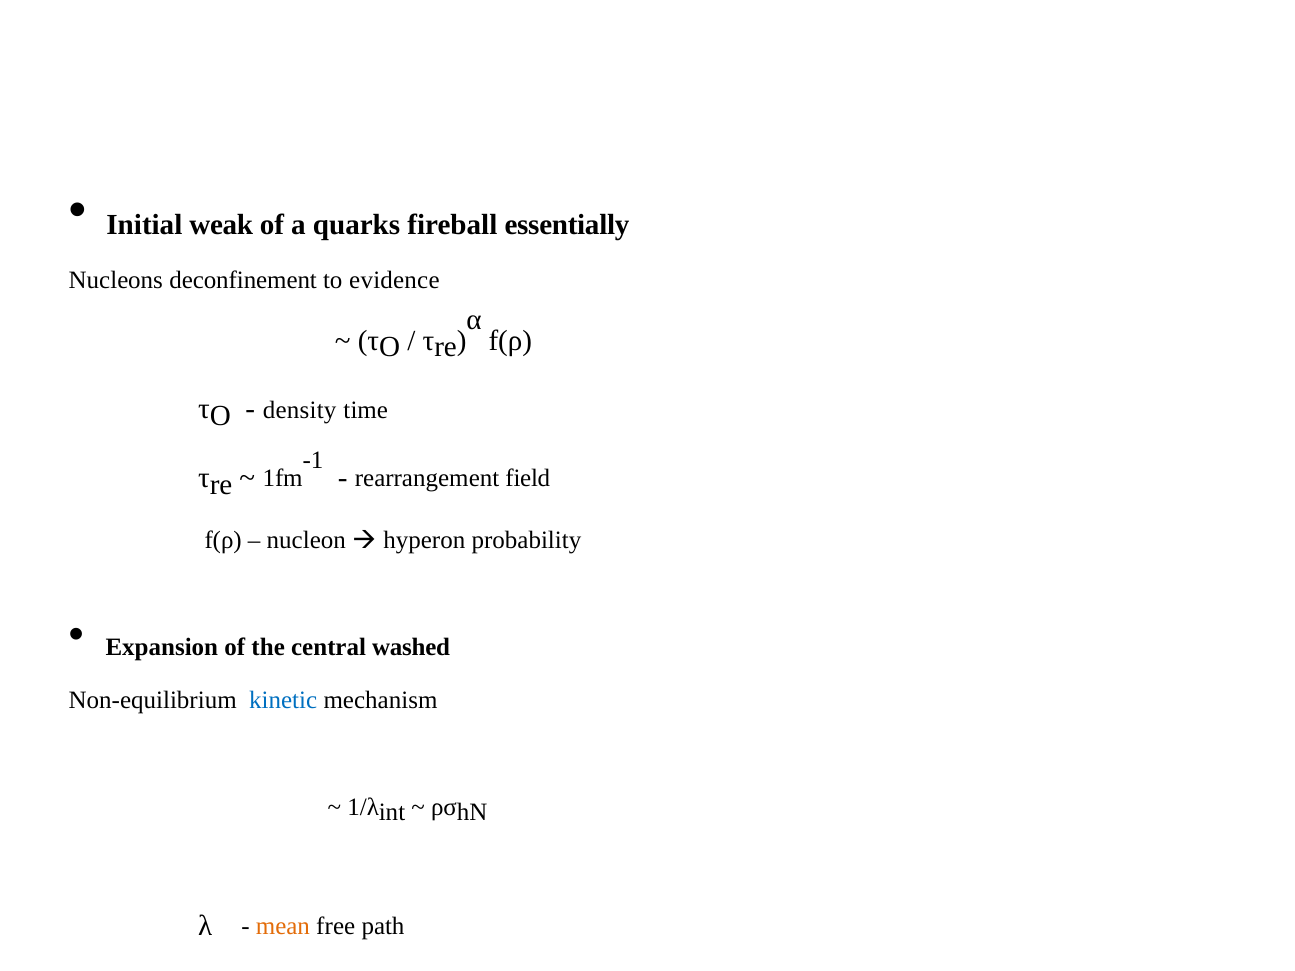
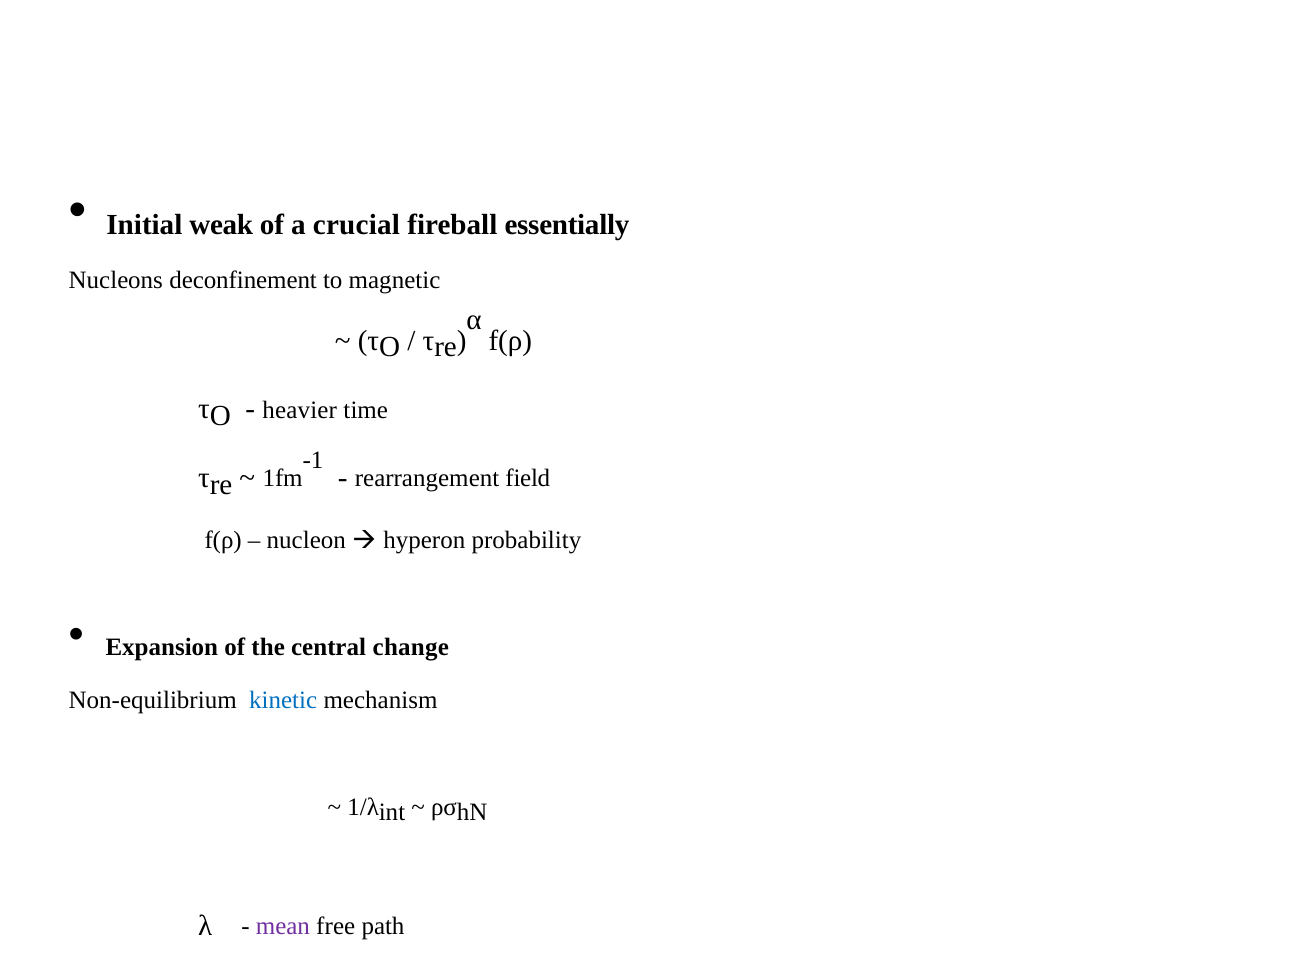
quarks: quarks -> crucial
evidence: evidence -> magnetic
density: density -> heavier
washed: washed -> change
mean colour: orange -> purple
